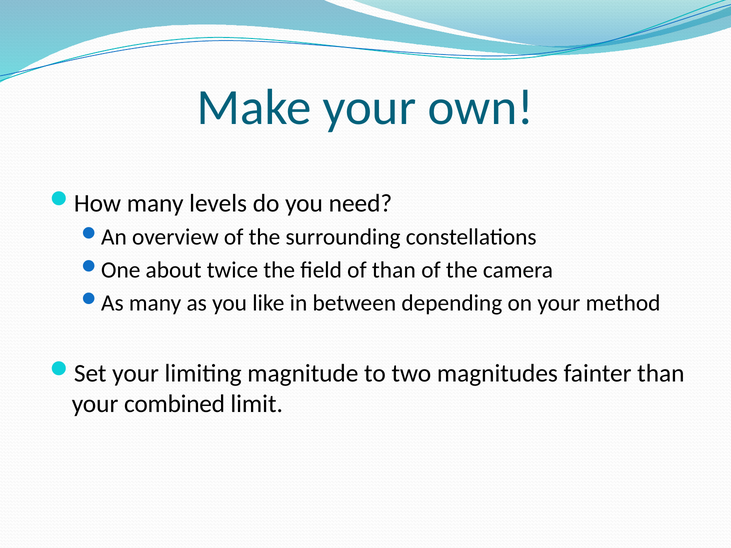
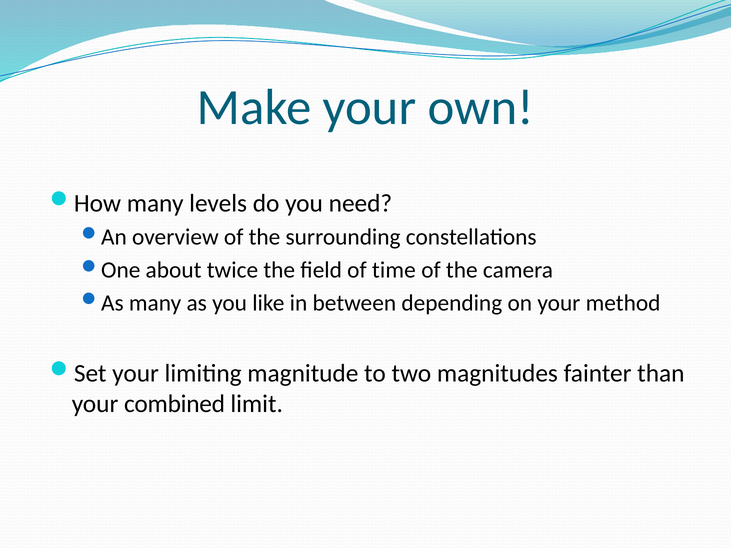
of than: than -> time
